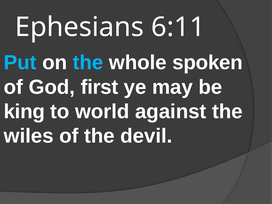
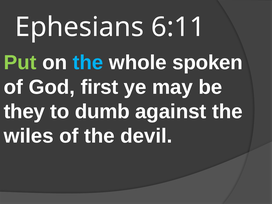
Put colour: light blue -> light green
king: king -> they
world: world -> dumb
